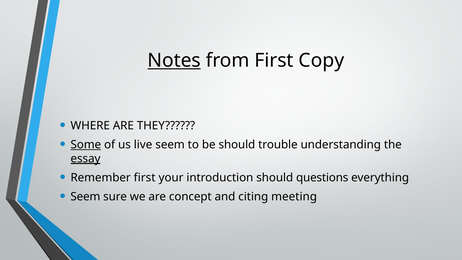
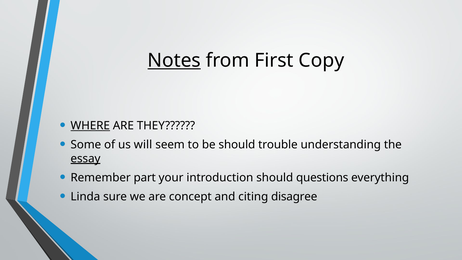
WHERE underline: none -> present
Some underline: present -> none
live: live -> will
Remember first: first -> part
Seem at (85, 197): Seem -> Linda
meeting: meeting -> disagree
